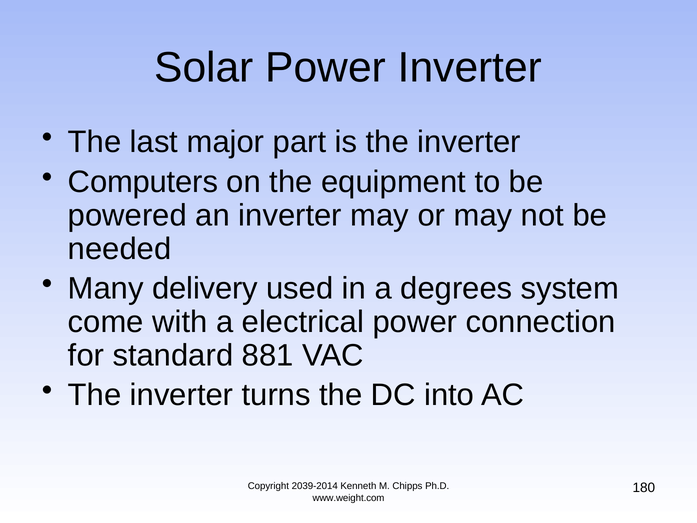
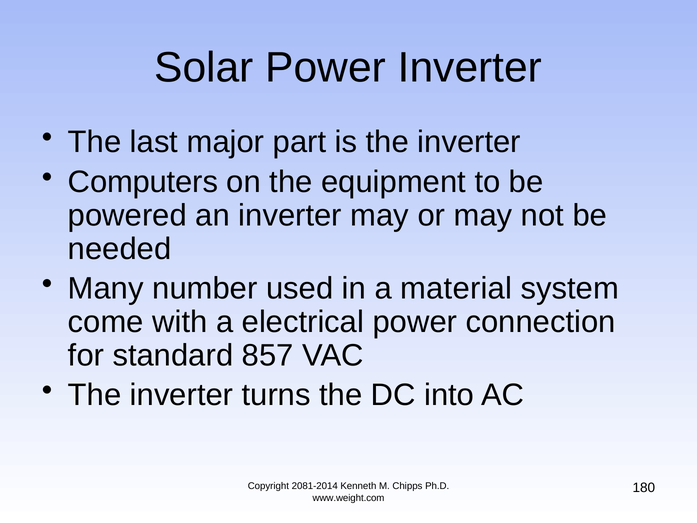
delivery: delivery -> number
degrees: degrees -> material
881: 881 -> 857
2039-2014: 2039-2014 -> 2081-2014
